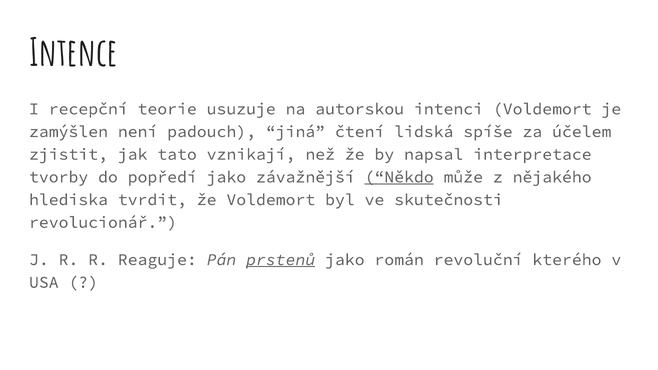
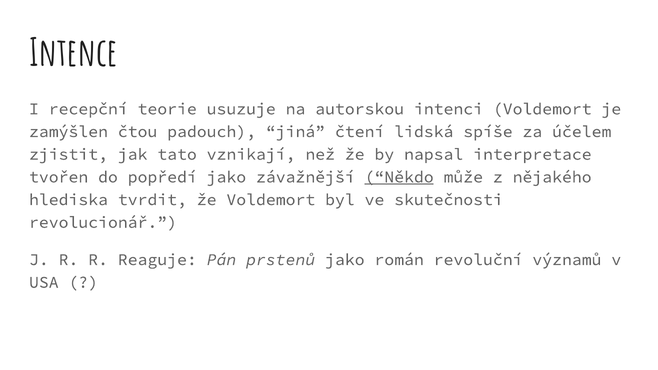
není: není -> čtou
tvorby: tvorby -> tvořen
prstenů underline: present -> none
kterého: kterého -> významů
